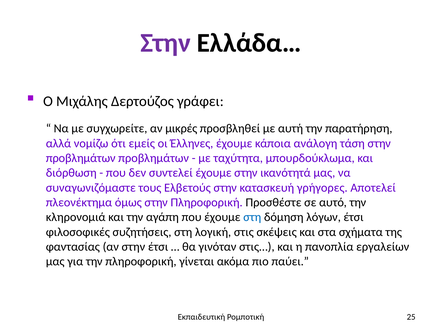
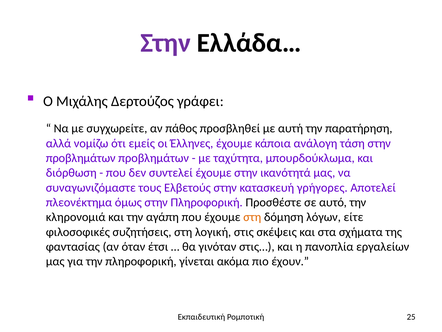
μικρές: μικρές -> πάθος
στη at (252, 217) colour: blue -> orange
λόγων έτσι: έτσι -> είτε
αν στην: στην -> όταν
παύει: παύει -> έχουν
